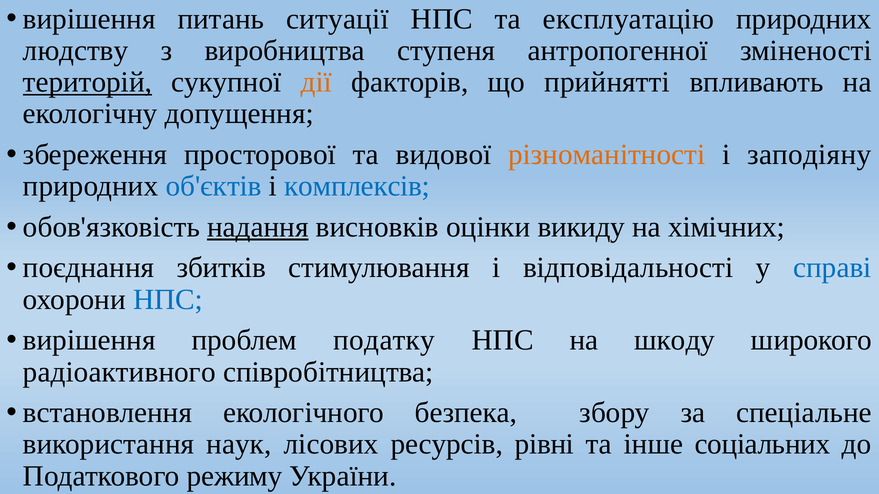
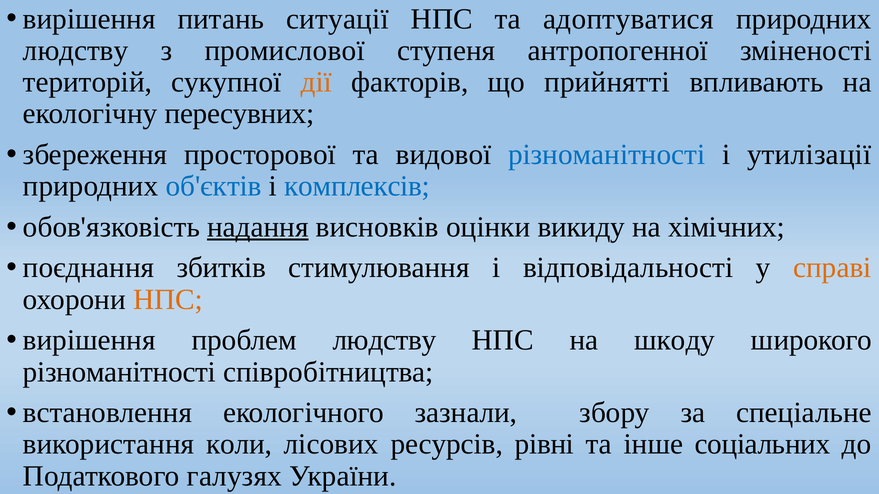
експлуатацію: експлуатацію -> адоптуватися
виробництва: виробництва -> промислової
територій underline: present -> none
допущення: допущення -> пересувних
різноманітності at (607, 155) colour: orange -> blue
заподіяну: заподіяну -> утилізації
справі colour: blue -> orange
НПС at (168, 300) colour: blue -> orange
проблем податку: податку -> людству
радіоактивного at (119, 372): радіоактивного -> різноманітності
безпека: безпека -> зазнали
наук: наук -> коли
режиму: режиму -> галузях
